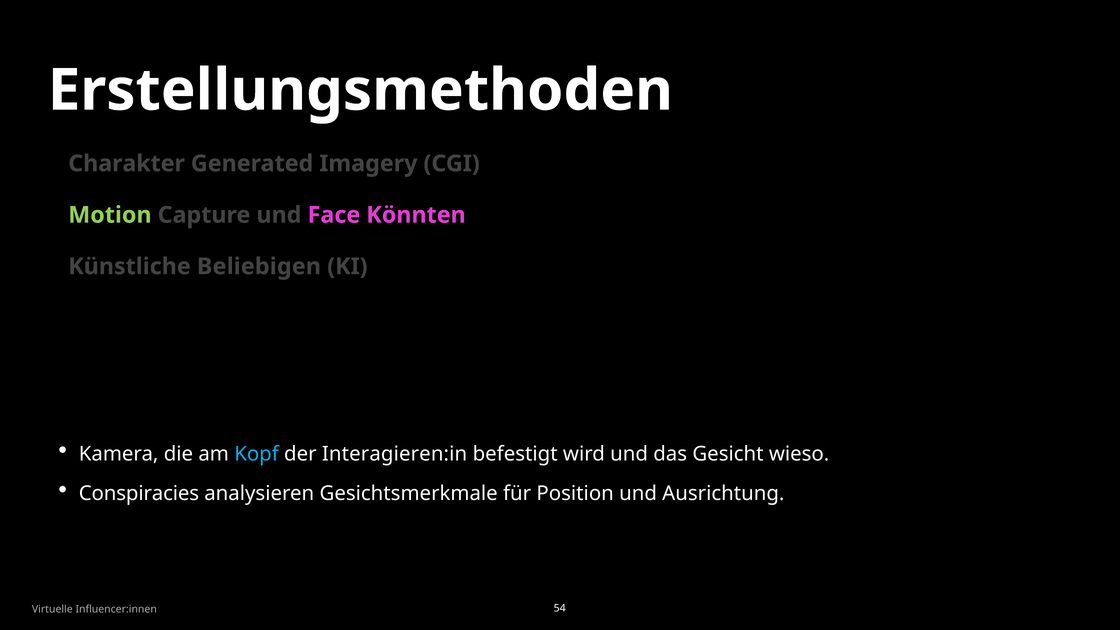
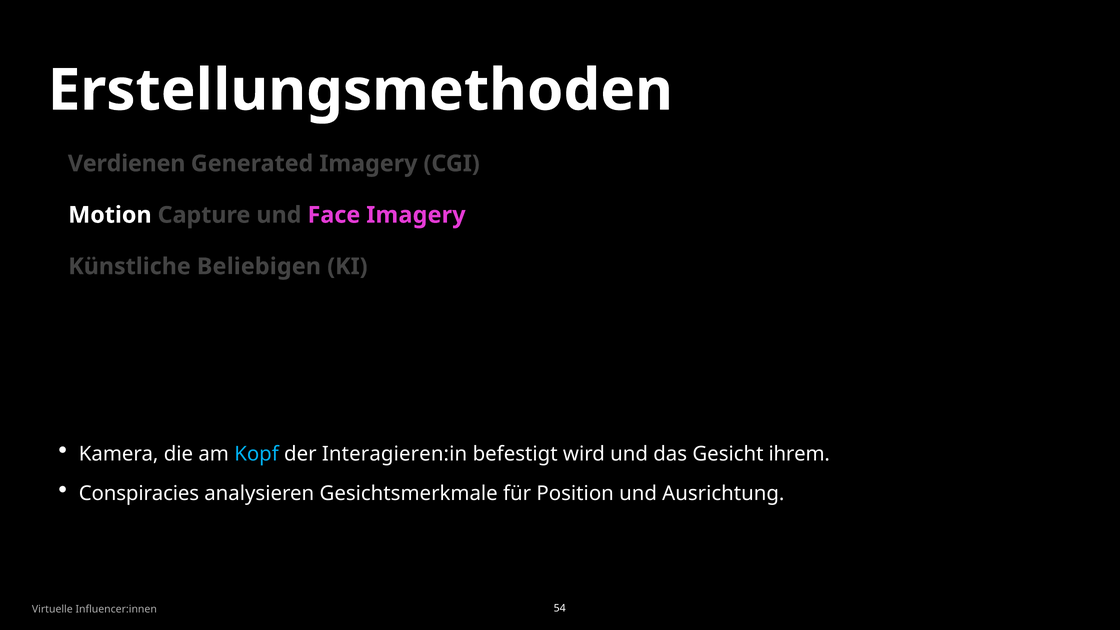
Charakter: Charakter -> Verdienen
Motion colour: light green -> white
Face Könnten: Könnten -> Imagery
wieso: wieso -> ihrem
